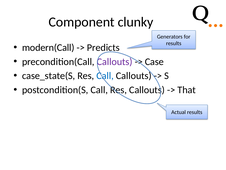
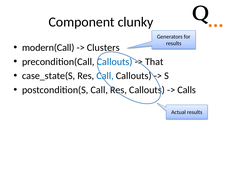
Predicts: Predicts -> Clusters
Callouts at (115, 61) colour: purple -> blue
Case: Case -> That
That: That -> Calls
